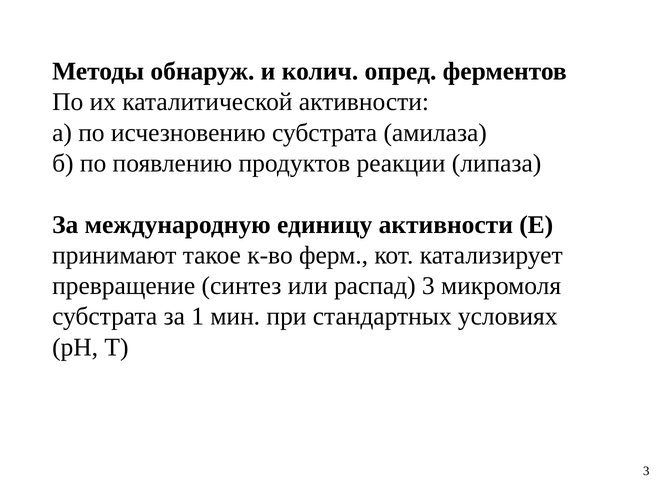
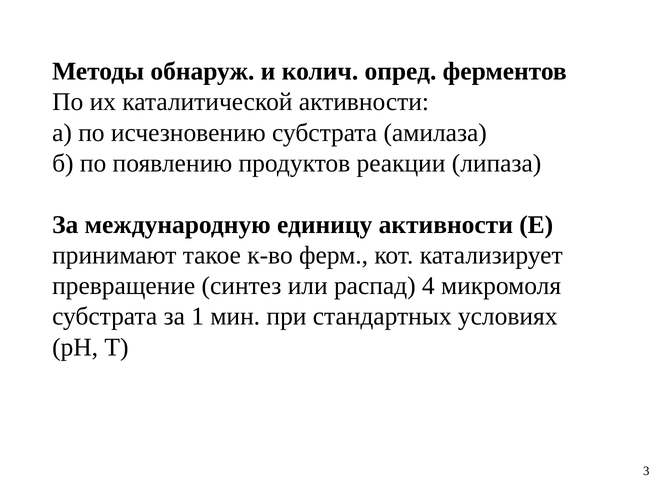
распад 3: 3 -> 4
